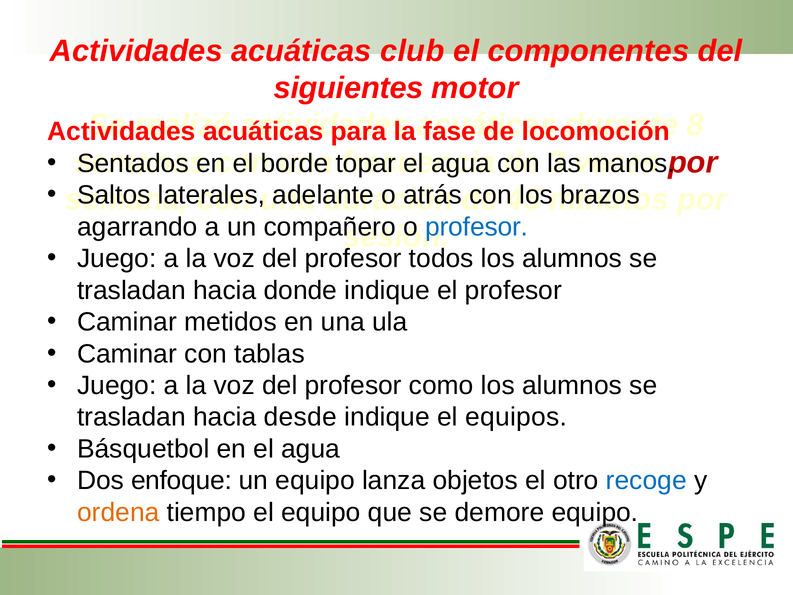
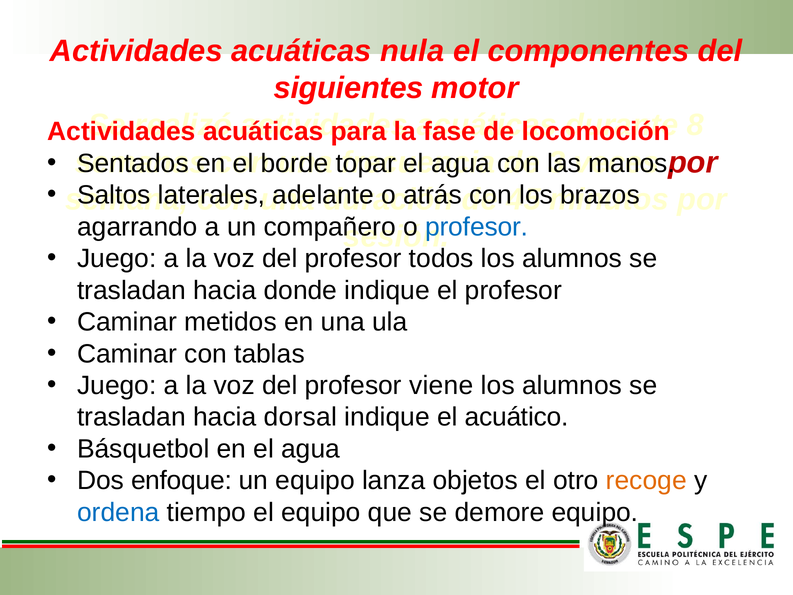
club: club -> nula
como: como -> viene
desde: desde -> dorsal
equipos: equipos -> acuático
recoge colour: blue -> orange
ordena colour: orange -> blue
